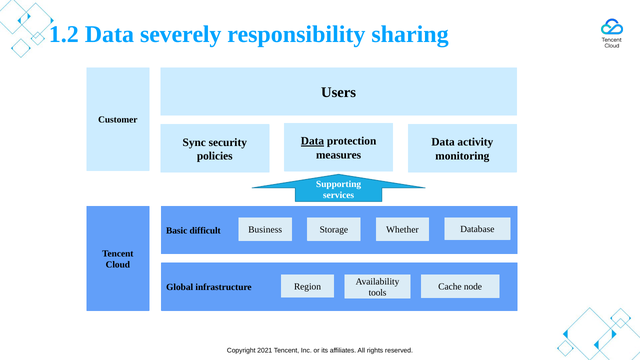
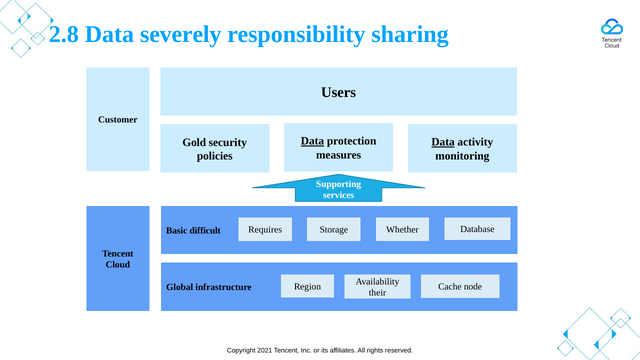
1.2: 1.2 -> 2.8
Data at (443, 142) underline: none -> present
Sync: Sync -> Gold
Business: Business -> Requires
tools: tools -> their
